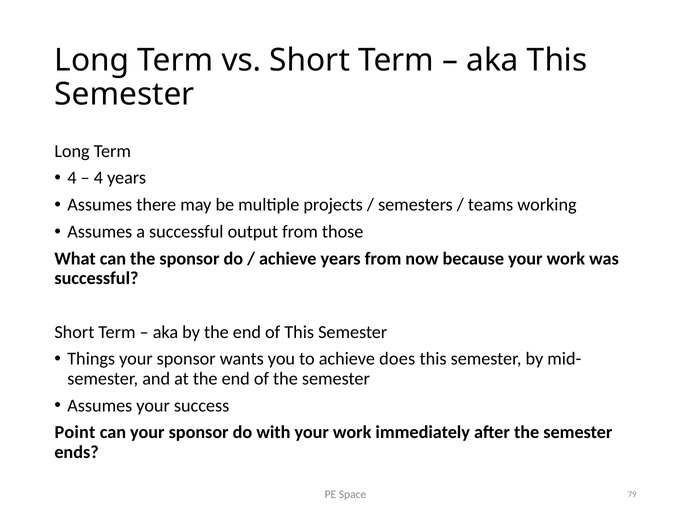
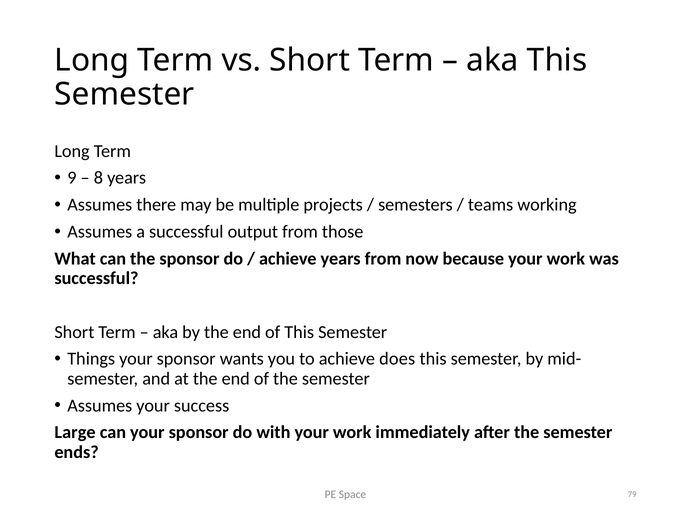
4 at (72, 178): 4 -> 9
4 at (98, 178): 4 -> 8
Point: Point -> Large
